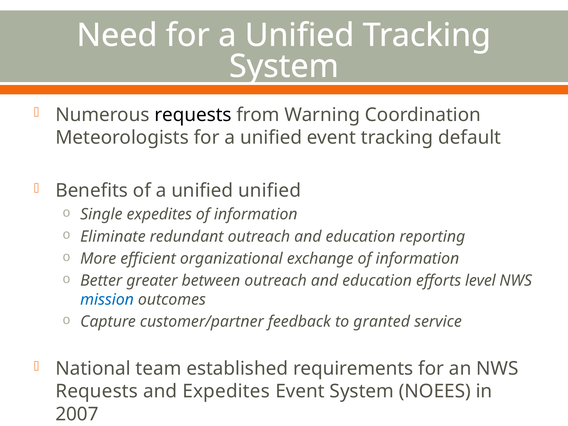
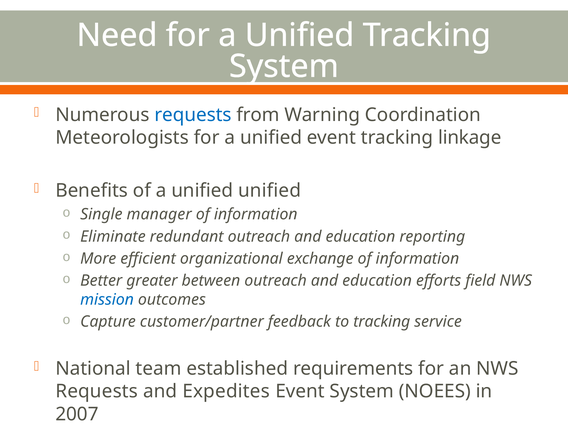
requests at (193, 115) colour: black -> blue
default: default -> linkage
Single expedites: expedites -> manager
level: level -> field
to granted: granted -> tracking
